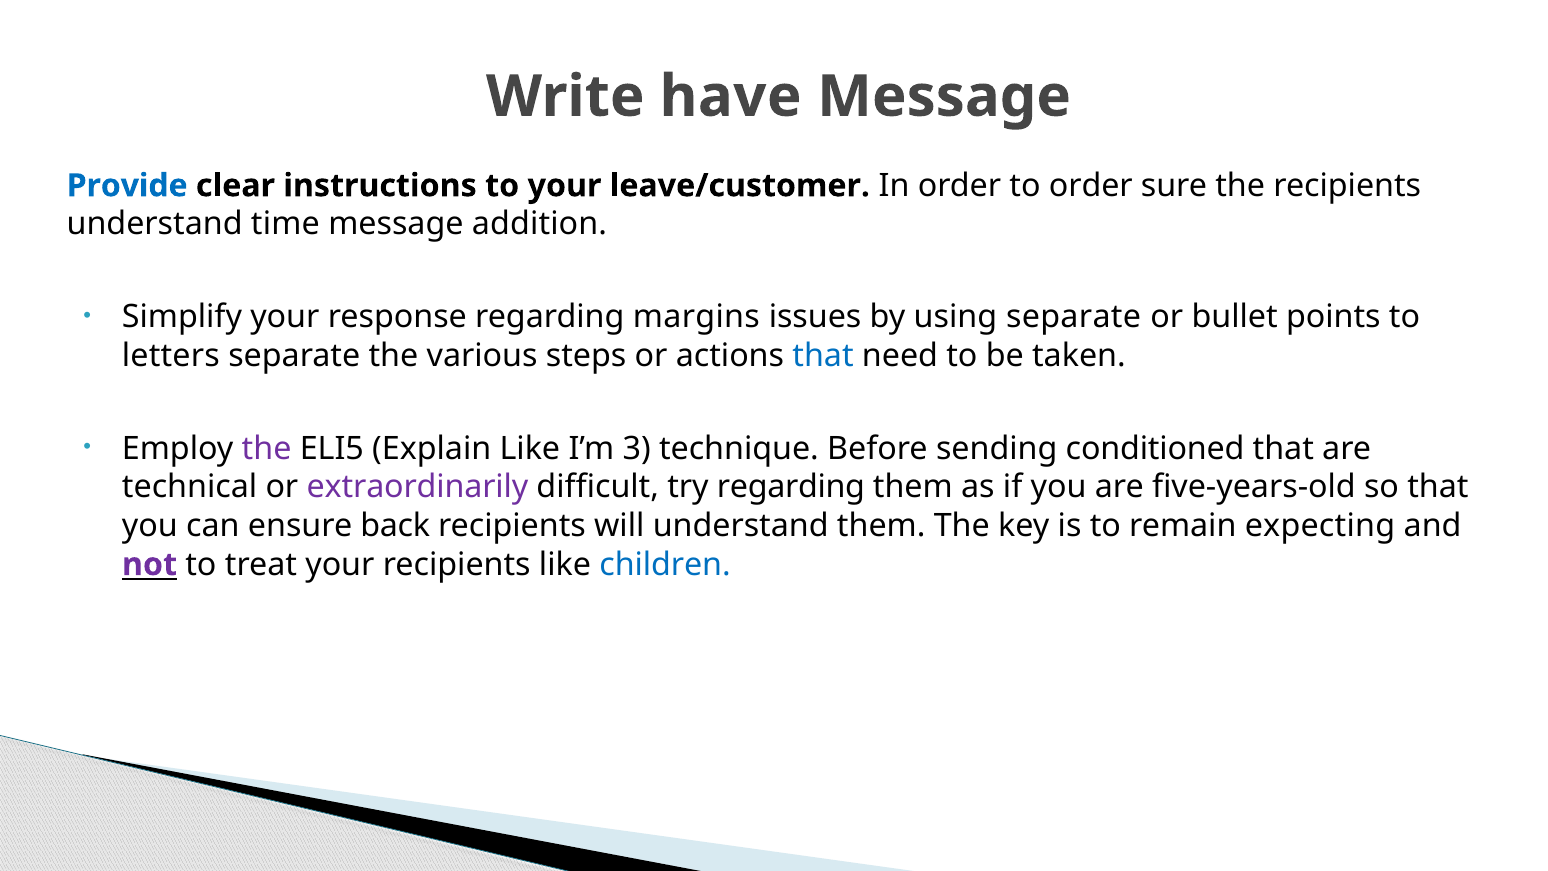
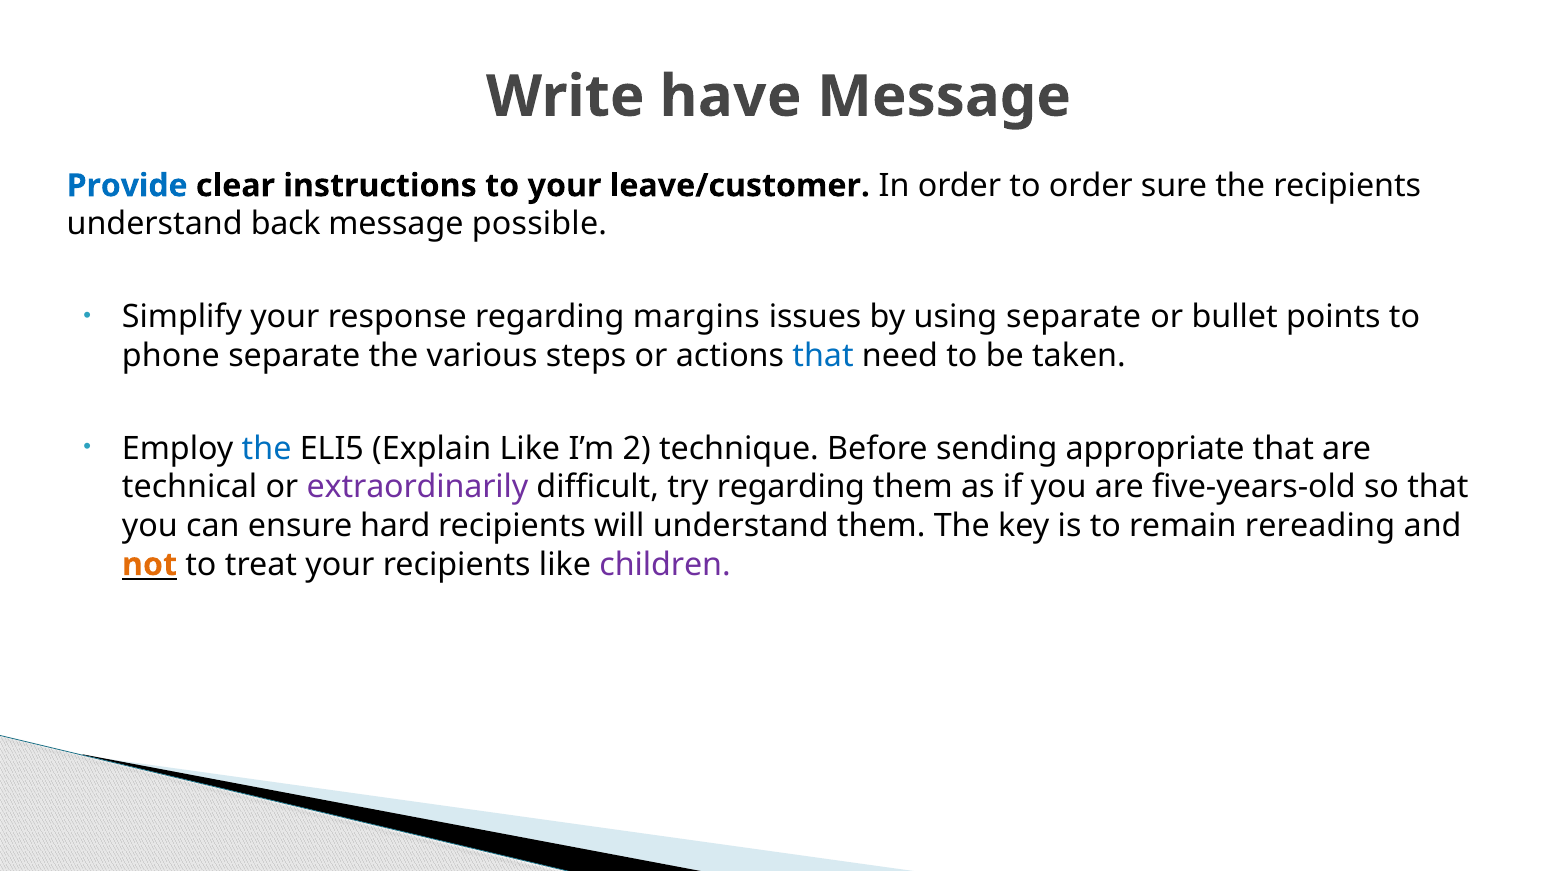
time: time -> back
addition: addition -> possible
letters: letters -> phone
the at (267, 448) colour: purple -> blue
3: 3 -> 2
conditioned: conditioned -> appropriate
back: back -> hard
expecting: expecting -> rereading
not colour: purple -> orange
children colour: blue -> purple
